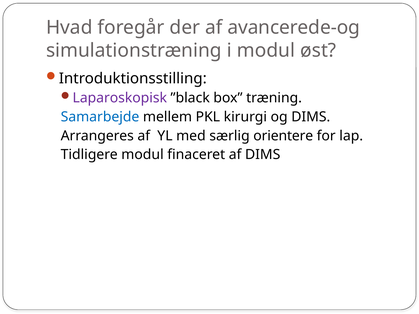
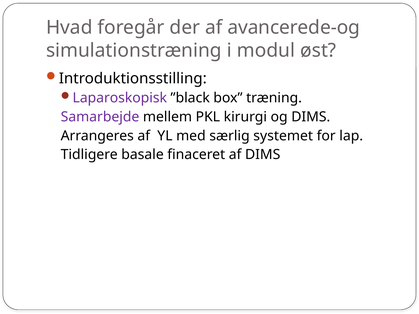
Samarbejde colour: blue -> purple
orientere: orientere -> systemet
Tidligere modul: modul -> basale
